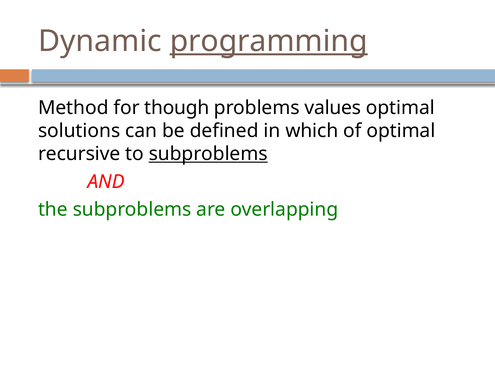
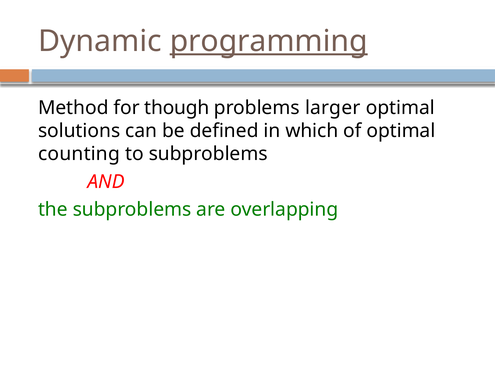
values: values -> larger
recursive: recursive -> counting
subproblems at (208, 154) underline: present -> none
